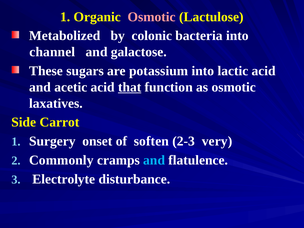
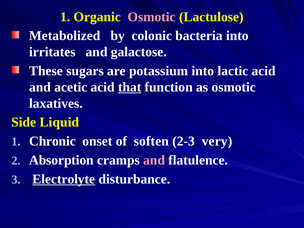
channel: channel -> irritates
Carrot: Carrot -> Liquid
Surgery: Surgery -> Chronic
Commonly: Commonly -> Absorption
and at (154, 160) colour: light blue -> pink
Electrolyte underline: none -> present
